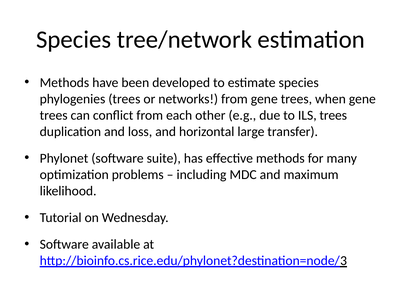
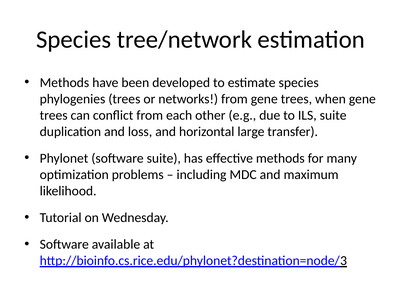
ILS trees: trees -> suite
